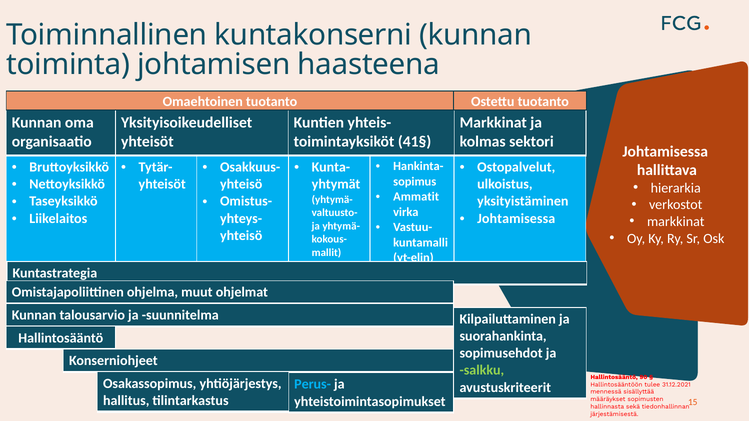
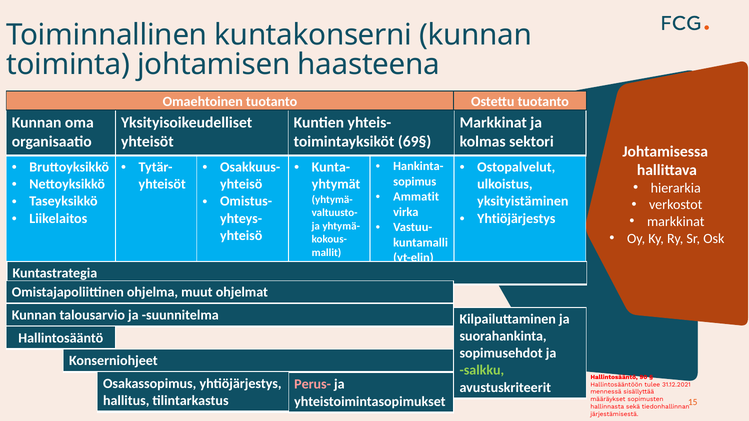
41§: 41§ -> 69§
Johtamisessa at (516, 219): Johtamisessa -> Yhtiöjärjestys
Perus- colour: light blue -> pink
